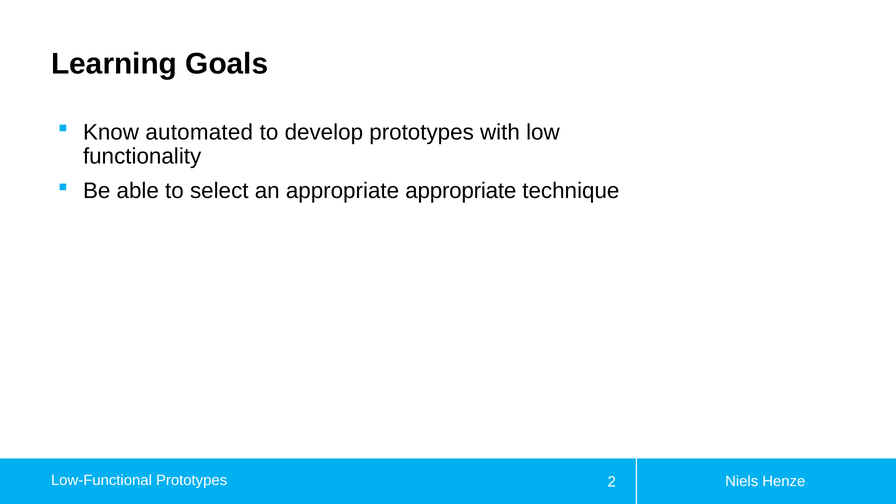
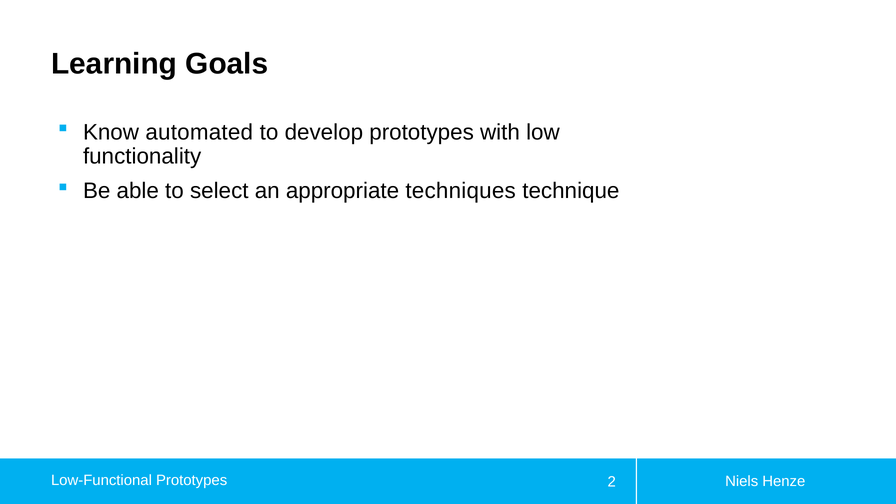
appropriate appropriate: appropriate -> techniques
